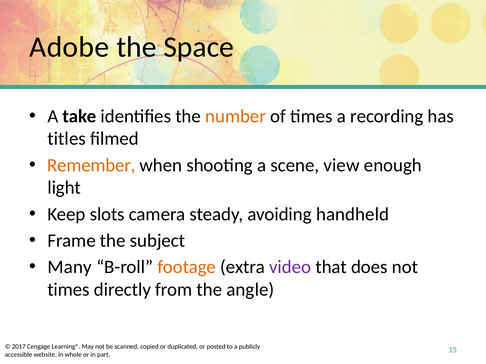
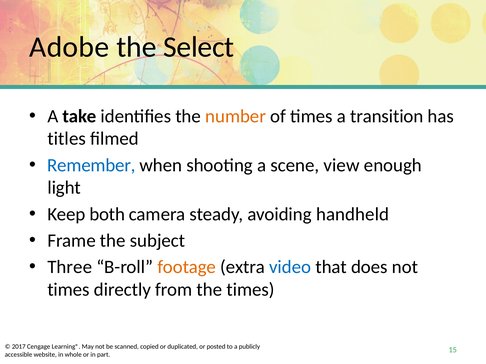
Space: Space -> Select
recording: recording -> transition
Remember colour: orange -> blue
slots: slots -> both
Many: Many -> Three
video colour: purple -> blue
the angle: angle -> times
